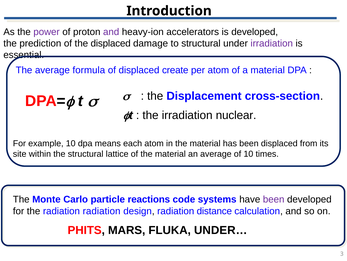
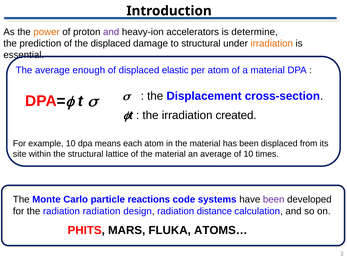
power colour: purple -> orange
is developed: developed -> determine
irradiation at (272, 43) colour: purple -> orange
formula: formula -> enough
create: create -> elastic
nuclear: nuclear -> created
UNDER…: UNDER… -> ATOMS…
